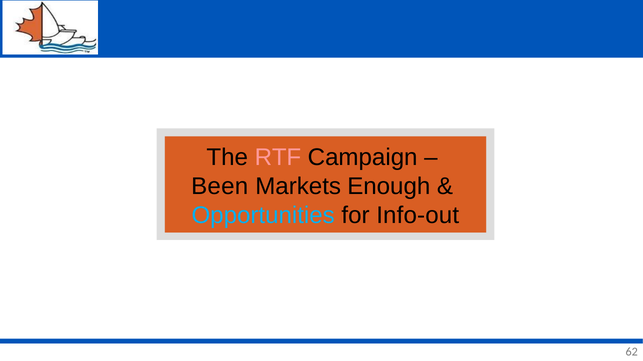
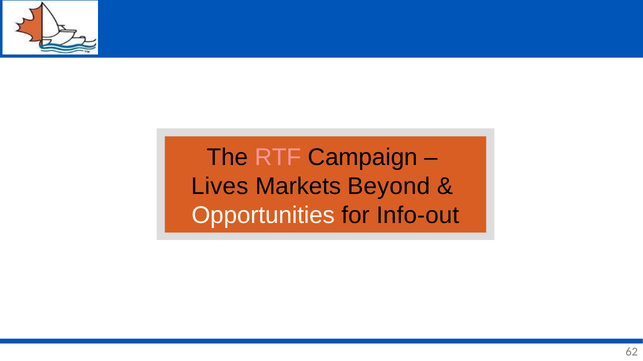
Been: Been -> Lives
Enough: Enough -> Beyond
Opportunities colour: light blue -> white
